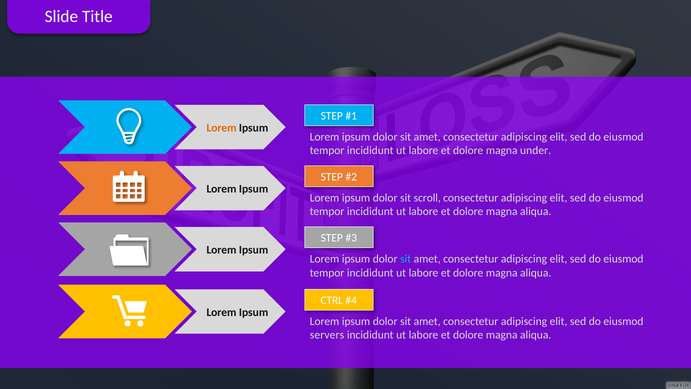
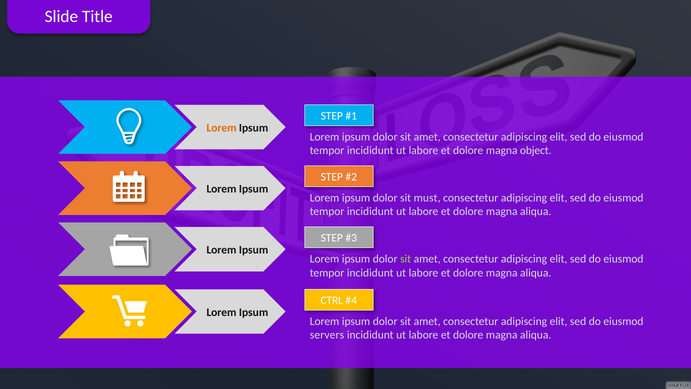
under: under -> object
scroll: scroll -> must
sit at (406, 259) colour: light blue -> light green
